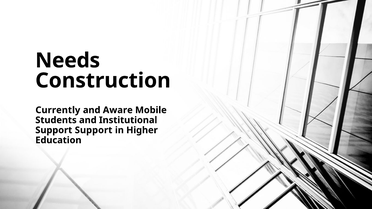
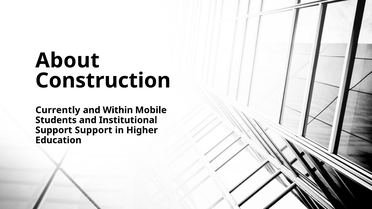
Needs: Needs -> About
Aware: Aware -> Within
